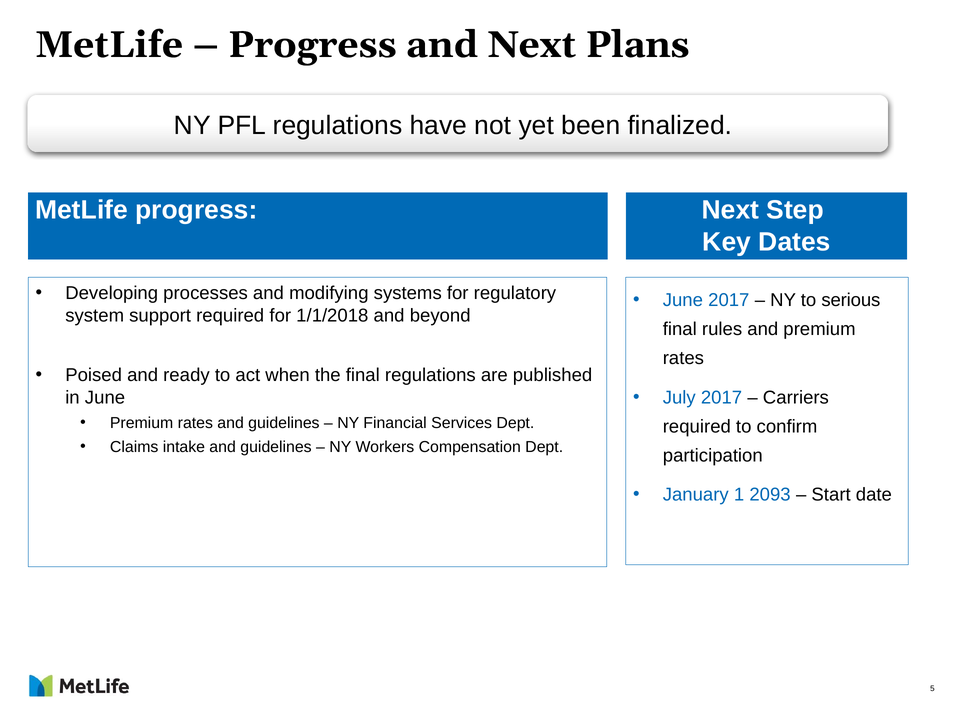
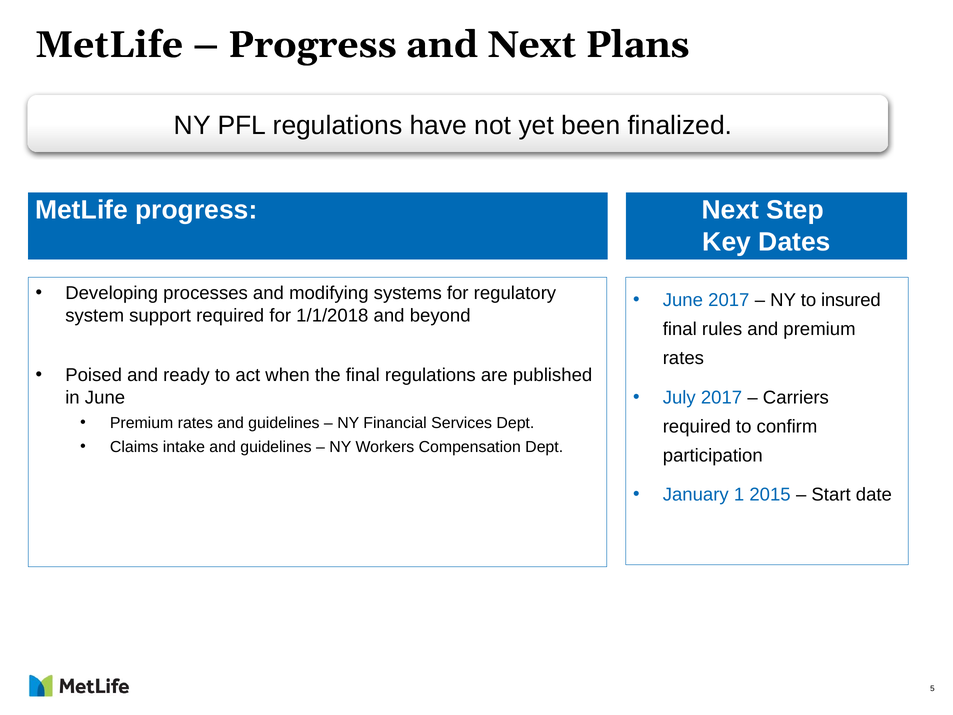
serious: serious -> insured
2093: 2093 -> 2015
